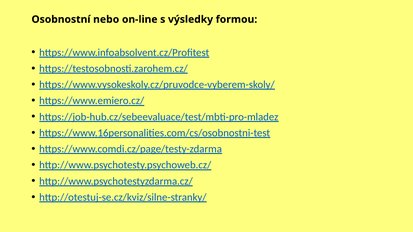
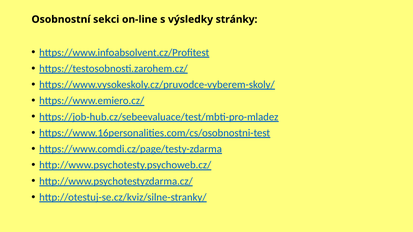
nebo: nebo -> sekci
formou: formou -> stránky
